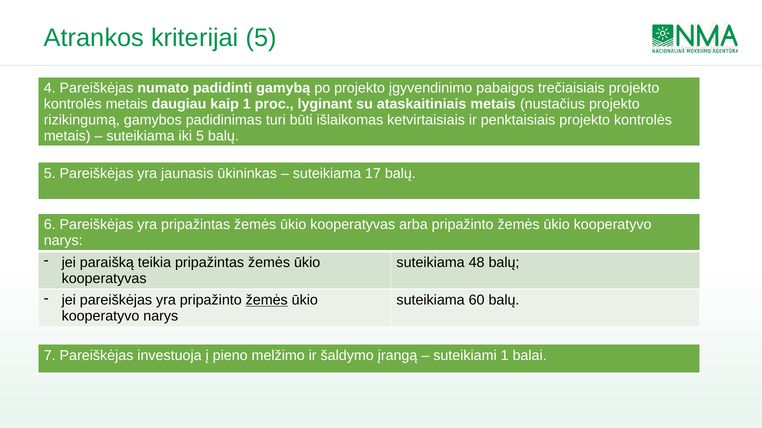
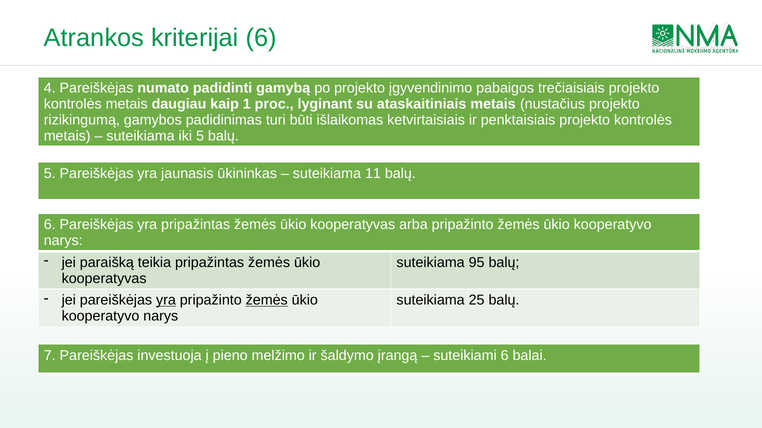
kriterijai 5: 5 -> 6
17: 17 -> 11
48: 48 -> 95
yra at (166, 300) underline: none -> present
60: 60 -> 25
suteikiami 1: 1 -> 6
